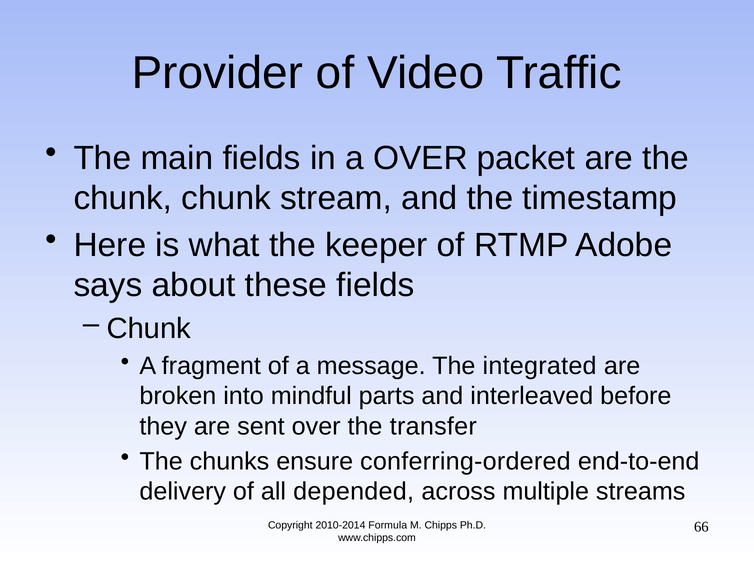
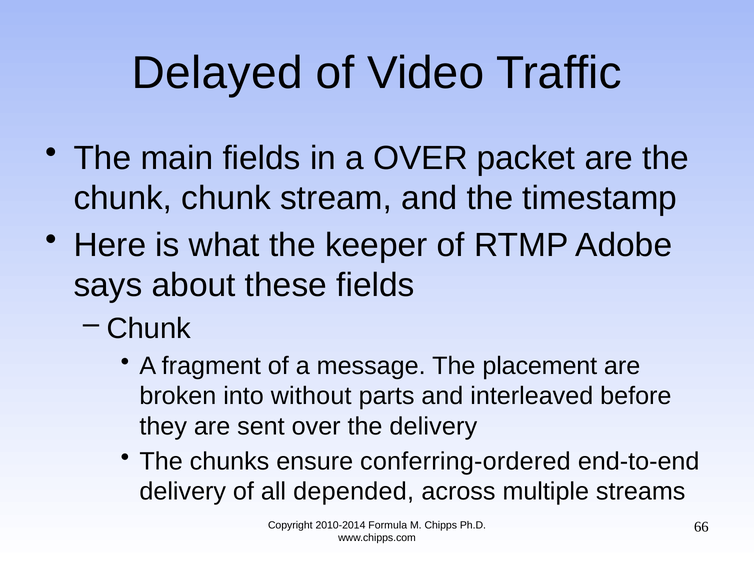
Provider: Provider -> Delayed
integrated: integrated -> placement
mindful: mindful -> without
the transfer: transfer -> delivery
